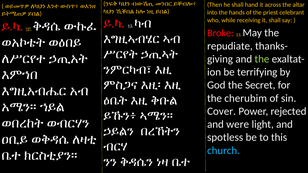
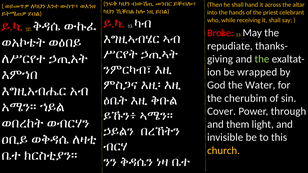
terrifying: terrifying -> wrapped
Secret: Secret -> Water
rejected: rejected -> through
were: were -> them
spotless: spotless -> invisible
church colour: light blue -> yellow
